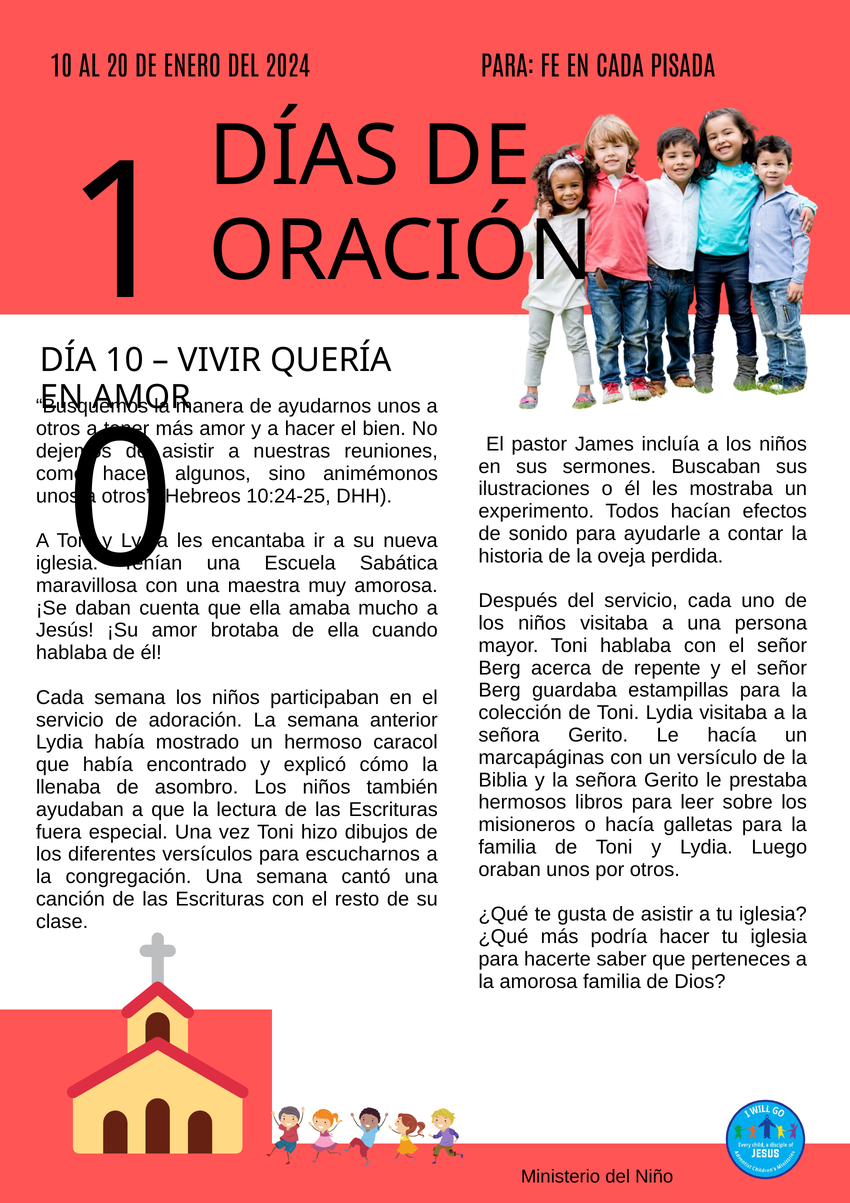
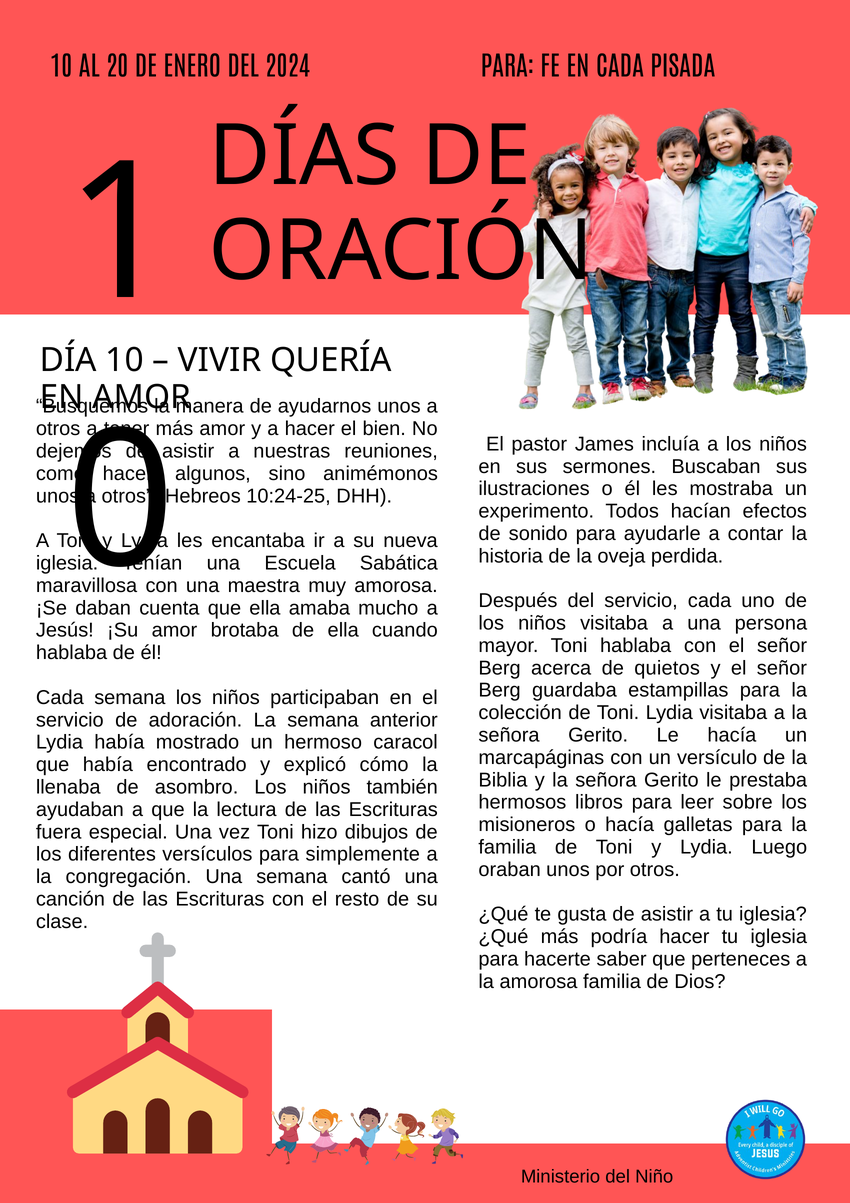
repente: repente -> quietos
escucharnos: escucharnos -> simplemente
